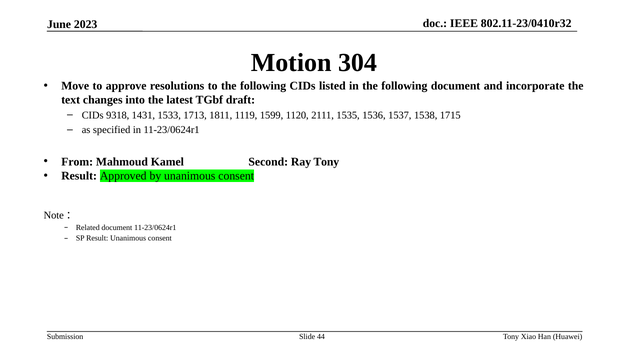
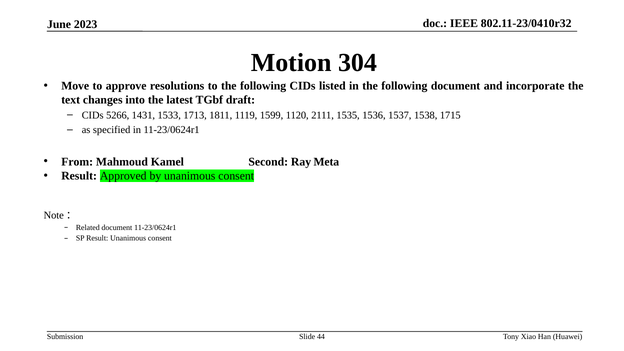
9318: 9318 -> 5266
Ray Tony: Tony -> Meta
